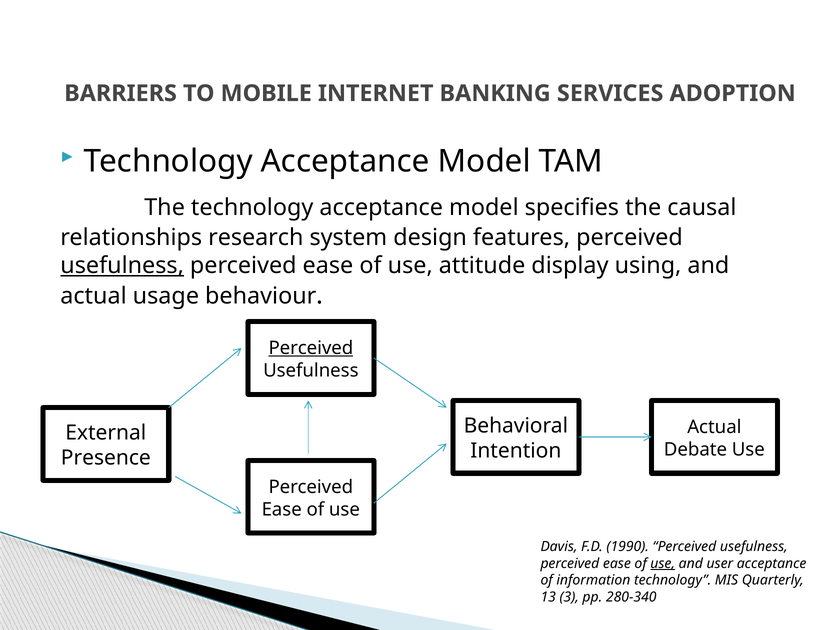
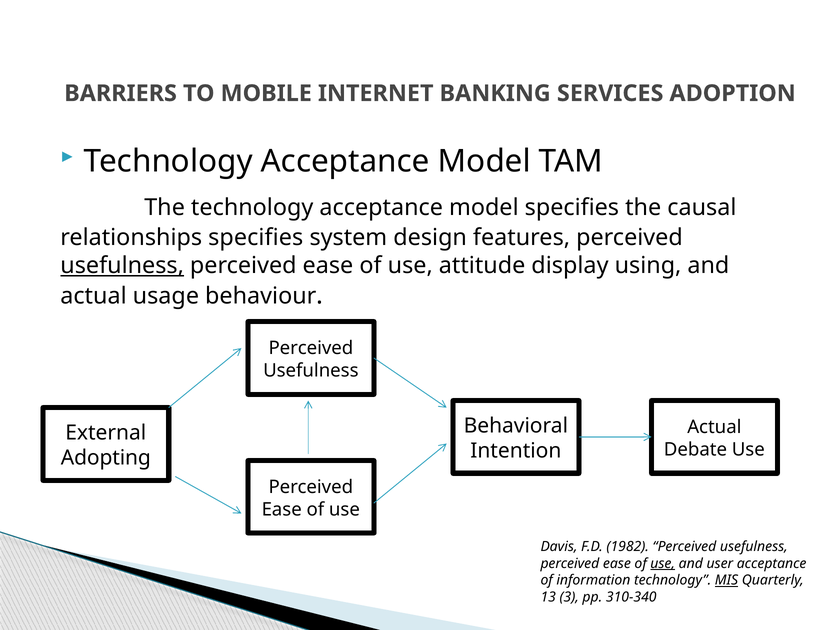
relationships research: research -> specifies
Perceived at (311, 348) underline: present -> none
Presence: Presence -> Adopting
1990: 1990 -> 1982
MIS underline: none -> present
280-340: 280-340 -> 310-340
